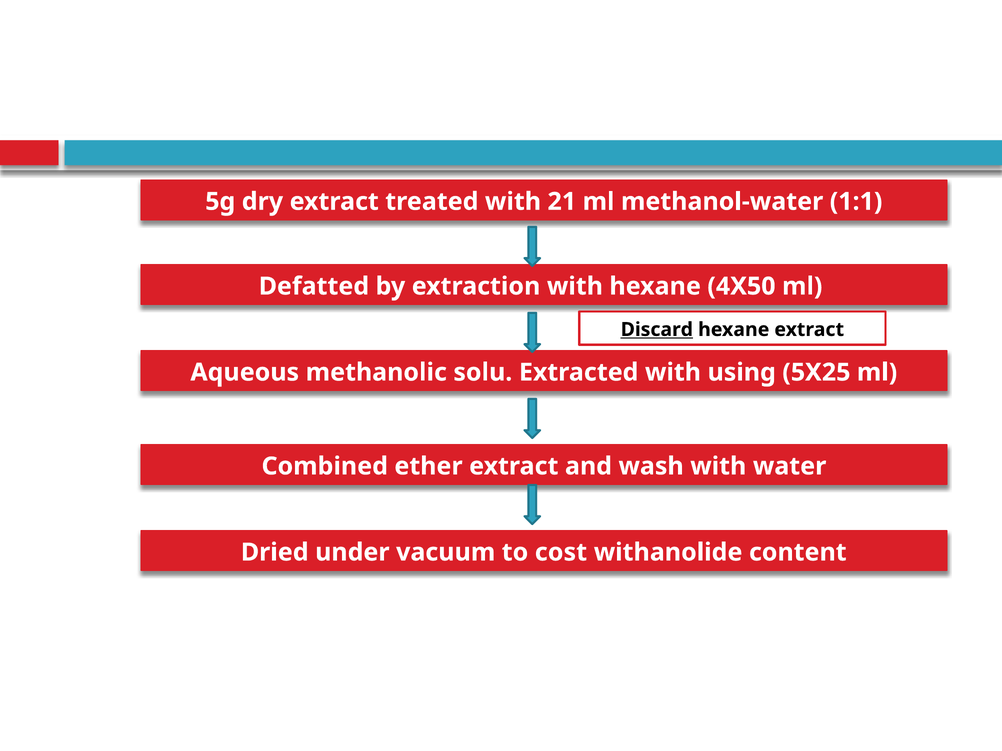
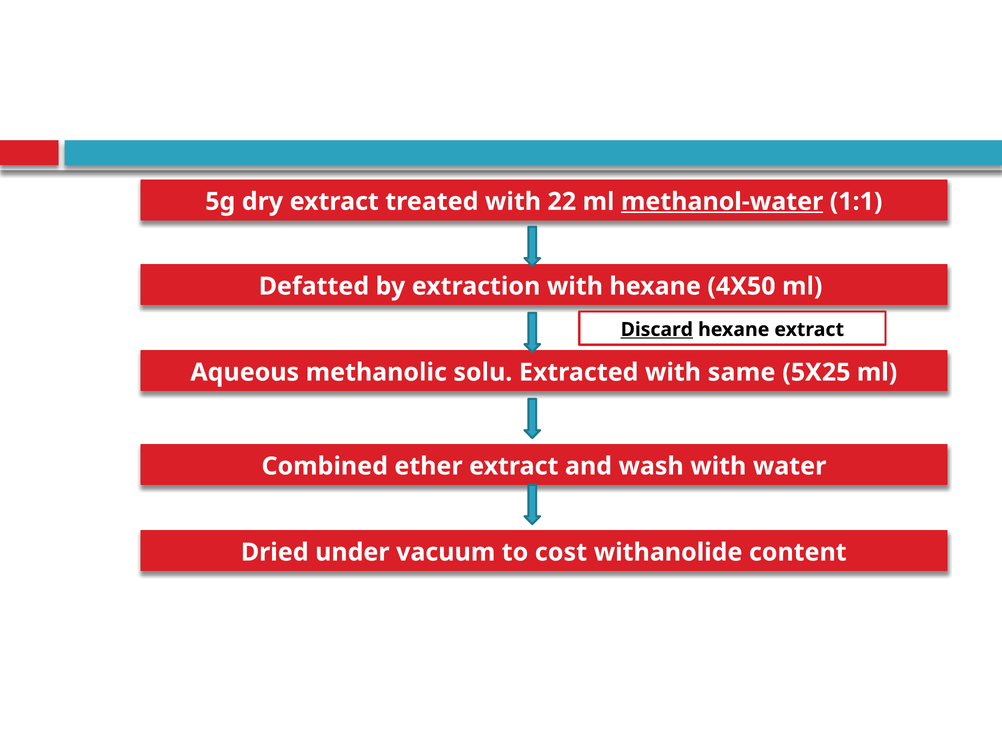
21: 21 -> 22
methanol-water underline: none -> present
using: using -> same
